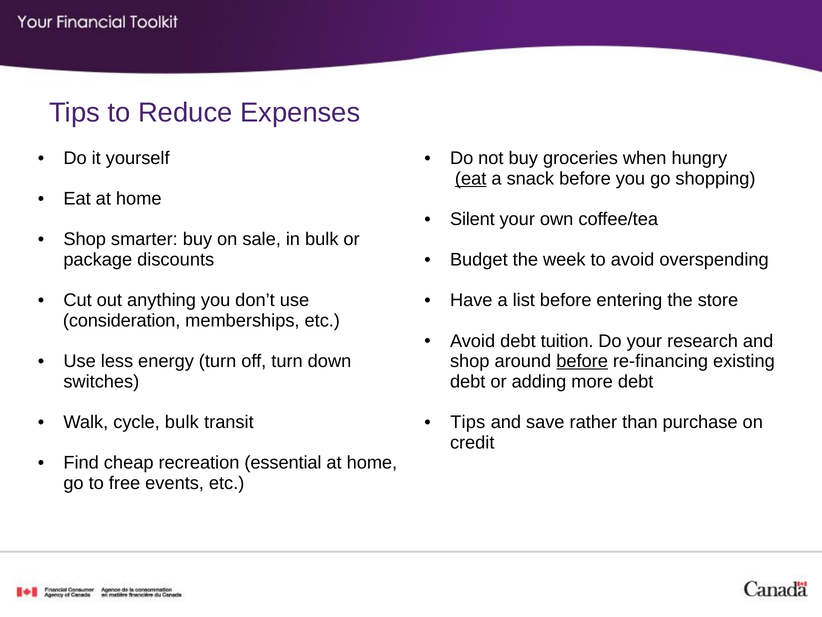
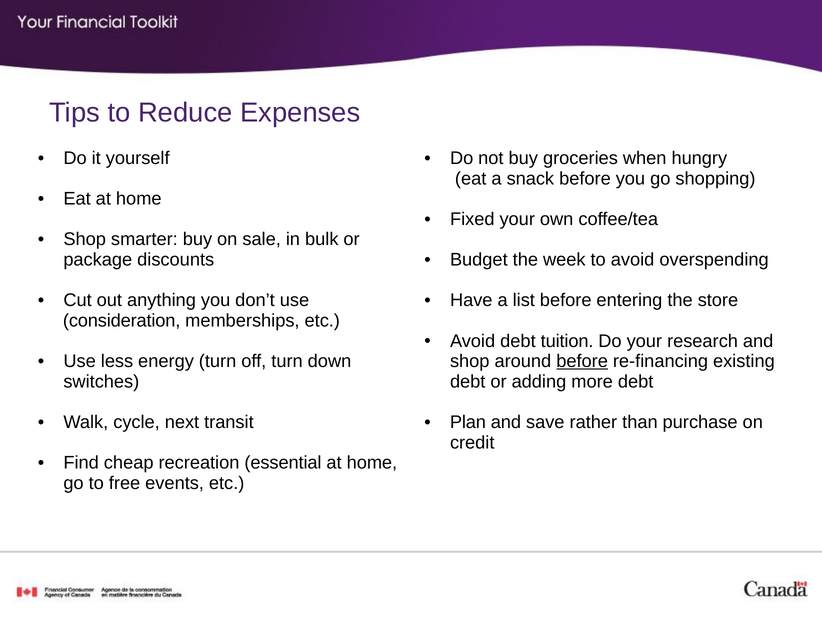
eat at (471, 178) underline: present -> none
Silent: Silent -> Fixed
cycle bulk: bulk -> next
Tips at (468, 422): Tips -> Plan
